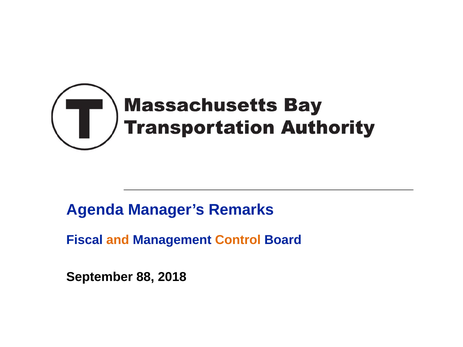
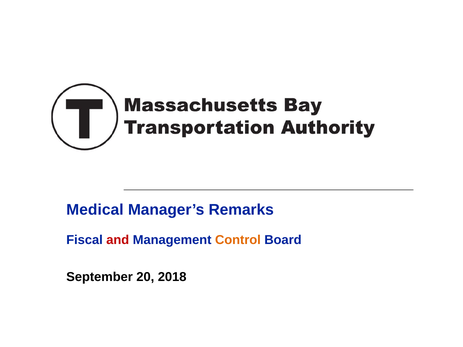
Agenda: Agenda -> Medical
and colour: orange -> red
88: 88 -> 20
